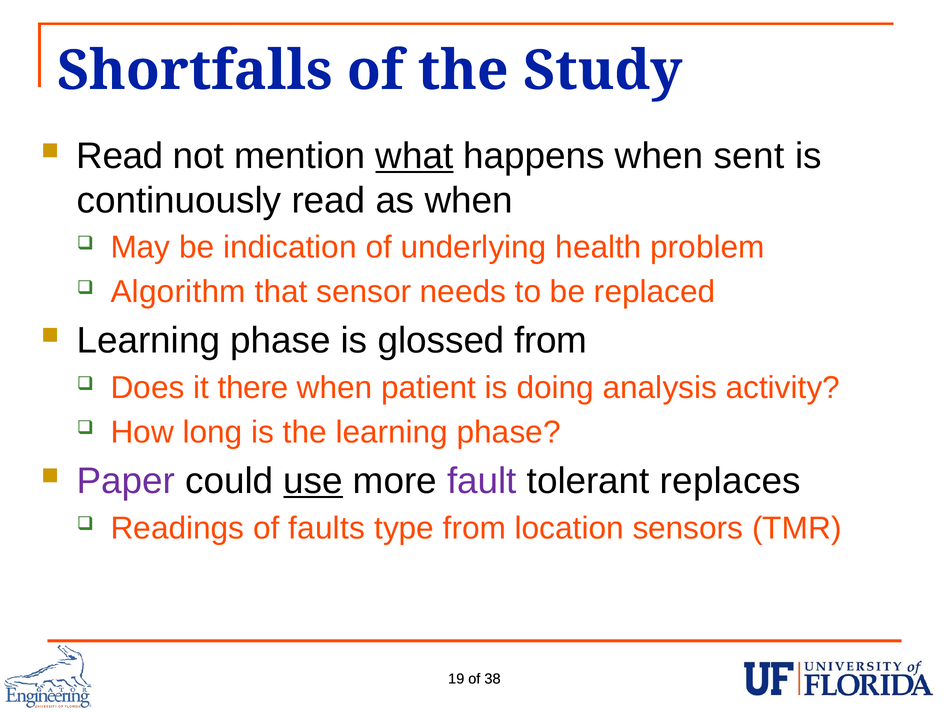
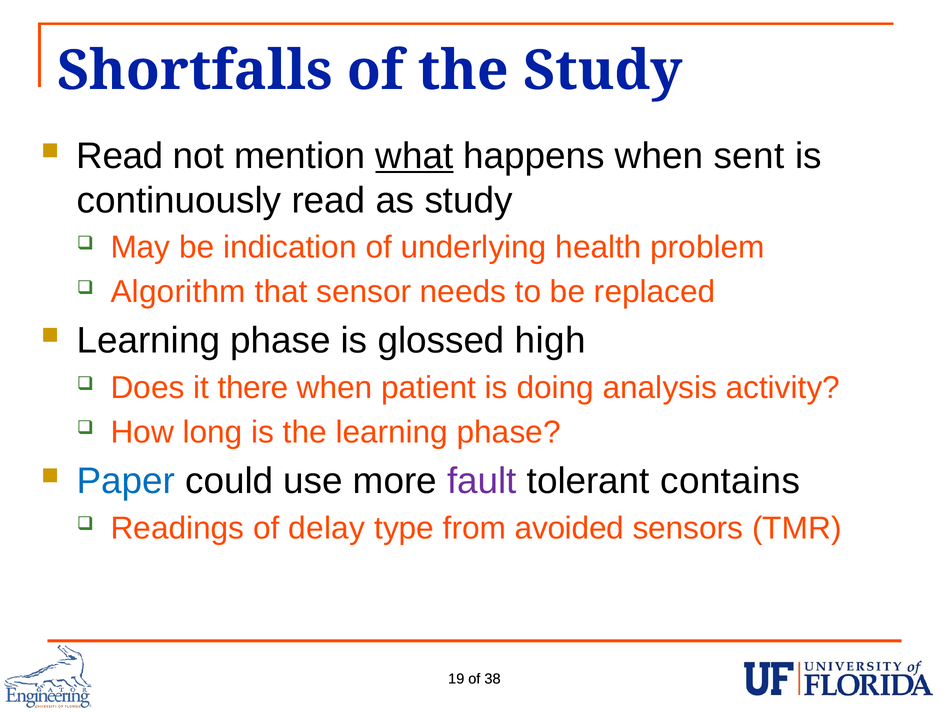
as when: when -> study
glossed from: from -> high
Paper colour: purple -> blue
use underline: present -> none
replaces: replaces -> contains
faults: faults -> delay
location: location -> avoided
